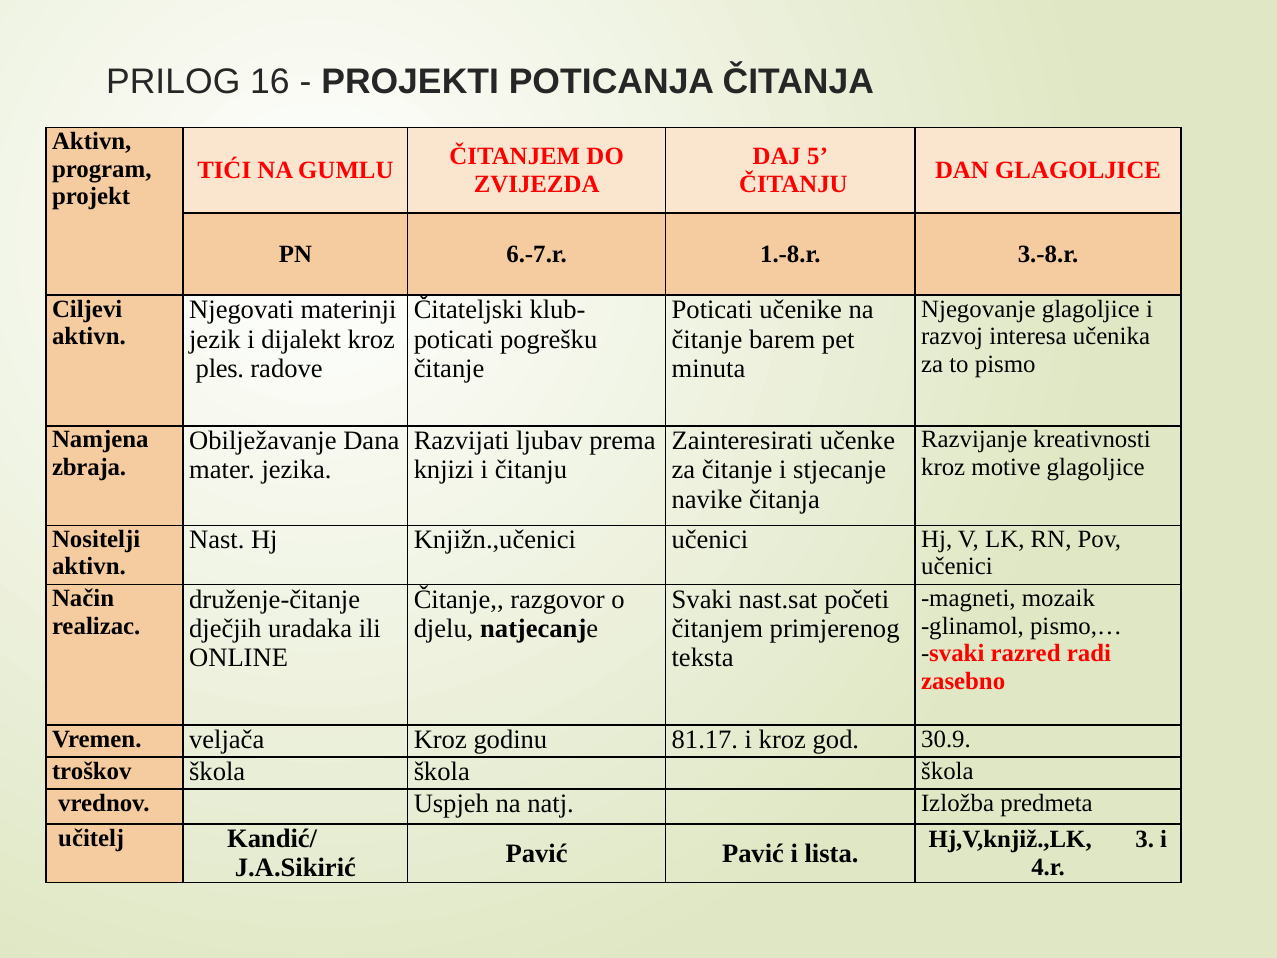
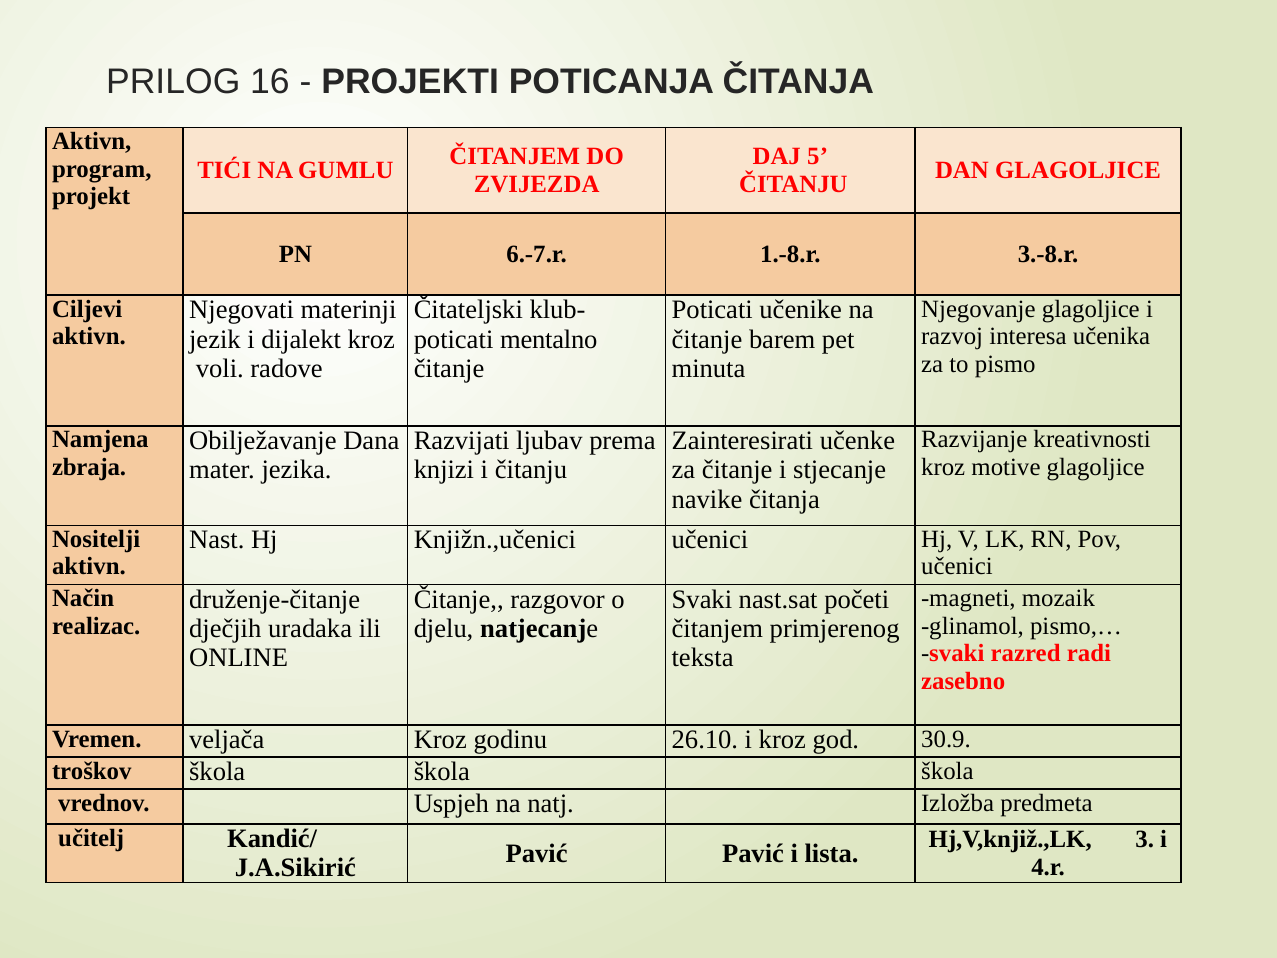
pogrešku: pogrešku -> mentalno
ples: ples -> voli
81.17: 81.17 -> 26.10
